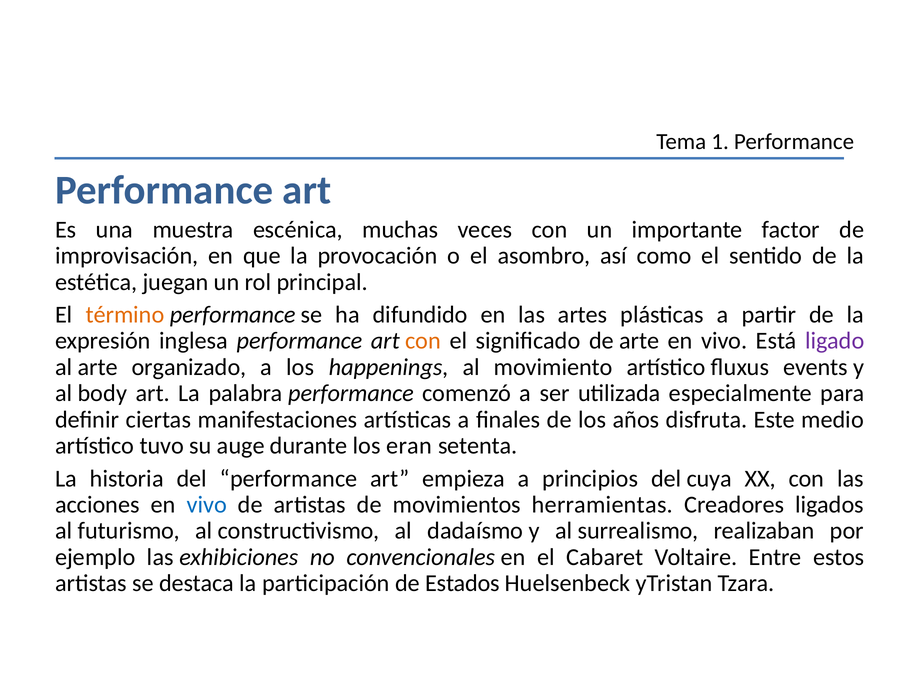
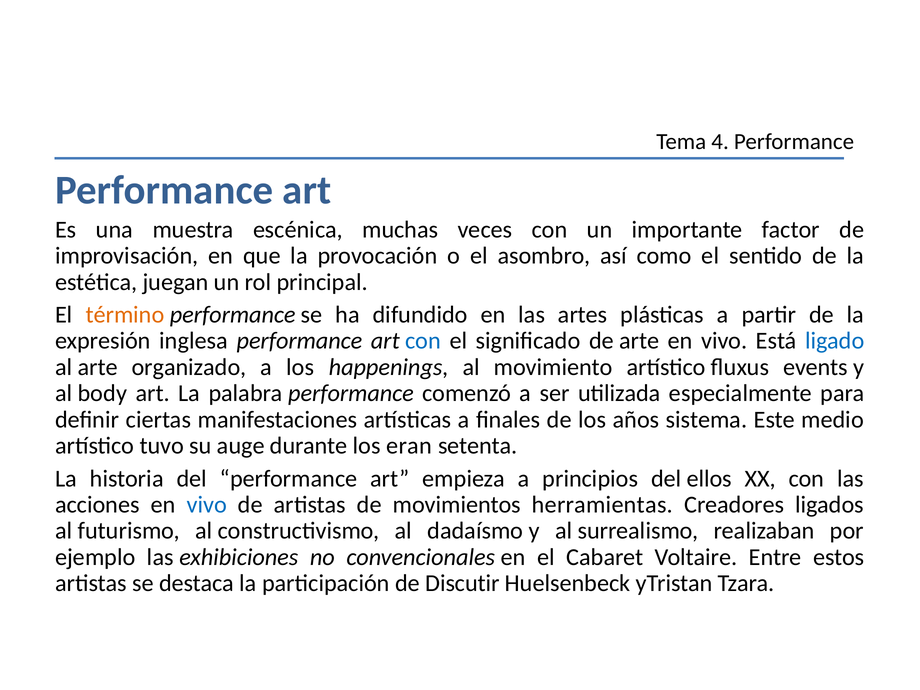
1: 1 -> 4
con at (423, 341) colour: orange -> blue
ligado colour: purple -> blue
disfruta: disfruta -> sistema
cuya: cuya -> ellos
Estados: Estados -> Discutir
